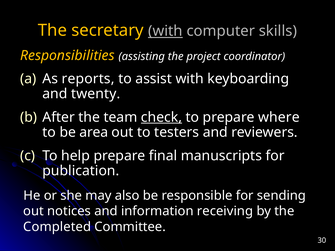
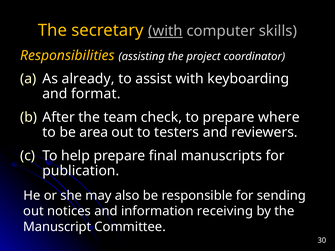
reports: reports -> already
twenty: twenty -> format
check underline: present -> none
Completed: Completed -> Manuscript
